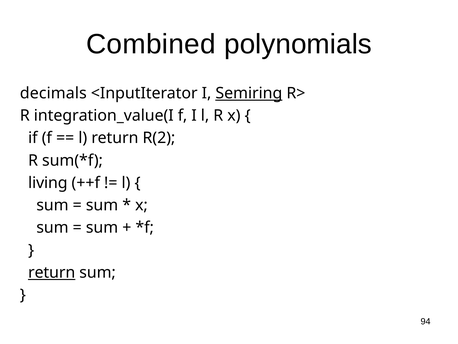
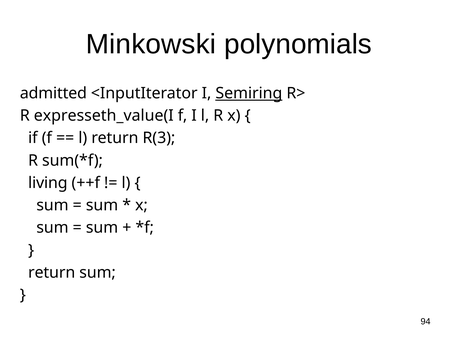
Combined: Combined -> Minkowski
decimals: decimals -> admitted
integration_value(I: integration_value(I -> expresseth_value(I
R(2: R(2 -> R(3
return at (52, 272) underline: present -> none
